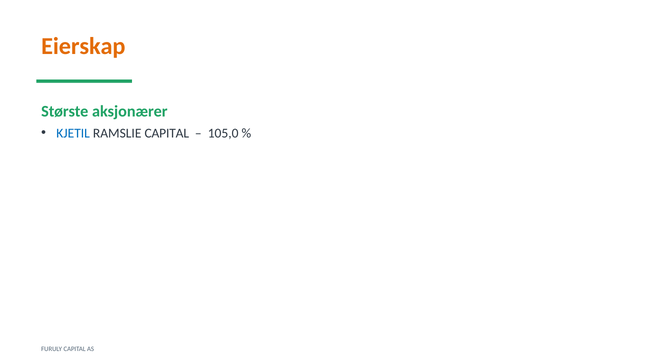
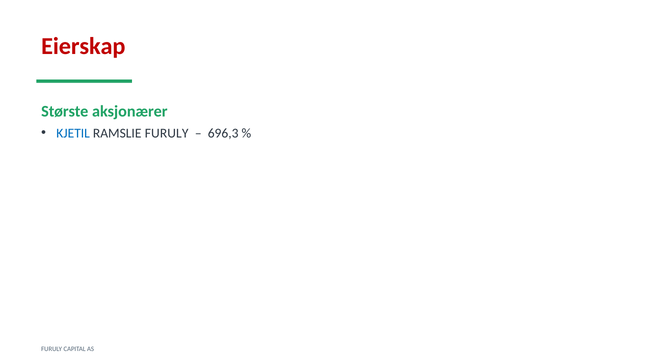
Eierskap colour: orange -> red
RAMSLIE CAPITAL: CAPITAL -> FURULY
105,0: 105,0 -> 696,3
